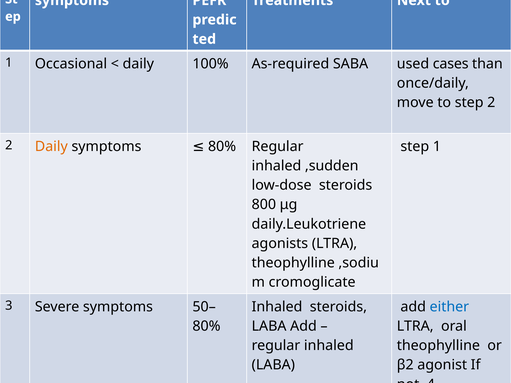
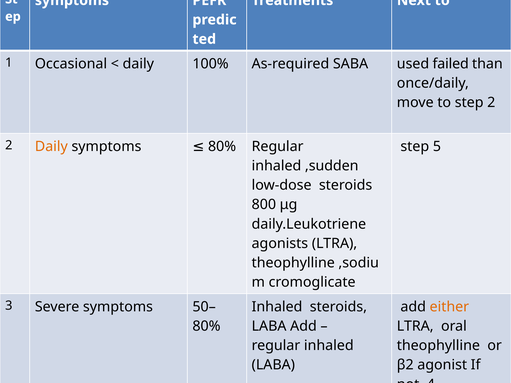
cases: cases -> failed
step 1: 1 -> 5
either at (449, 307) colour: blue -> orange
